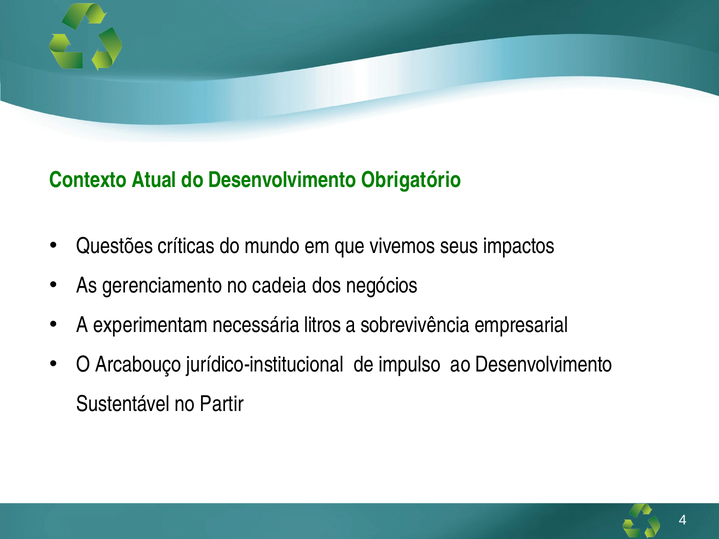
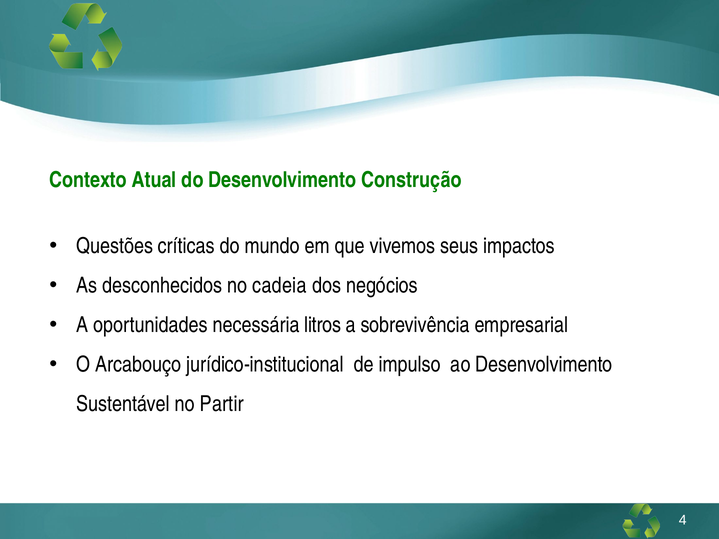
Obrigatório: Obrigatório -> Construção
gerenciamento: gerenciamento -> desconhecidos
experimentam: experimentam -> oportunidades
